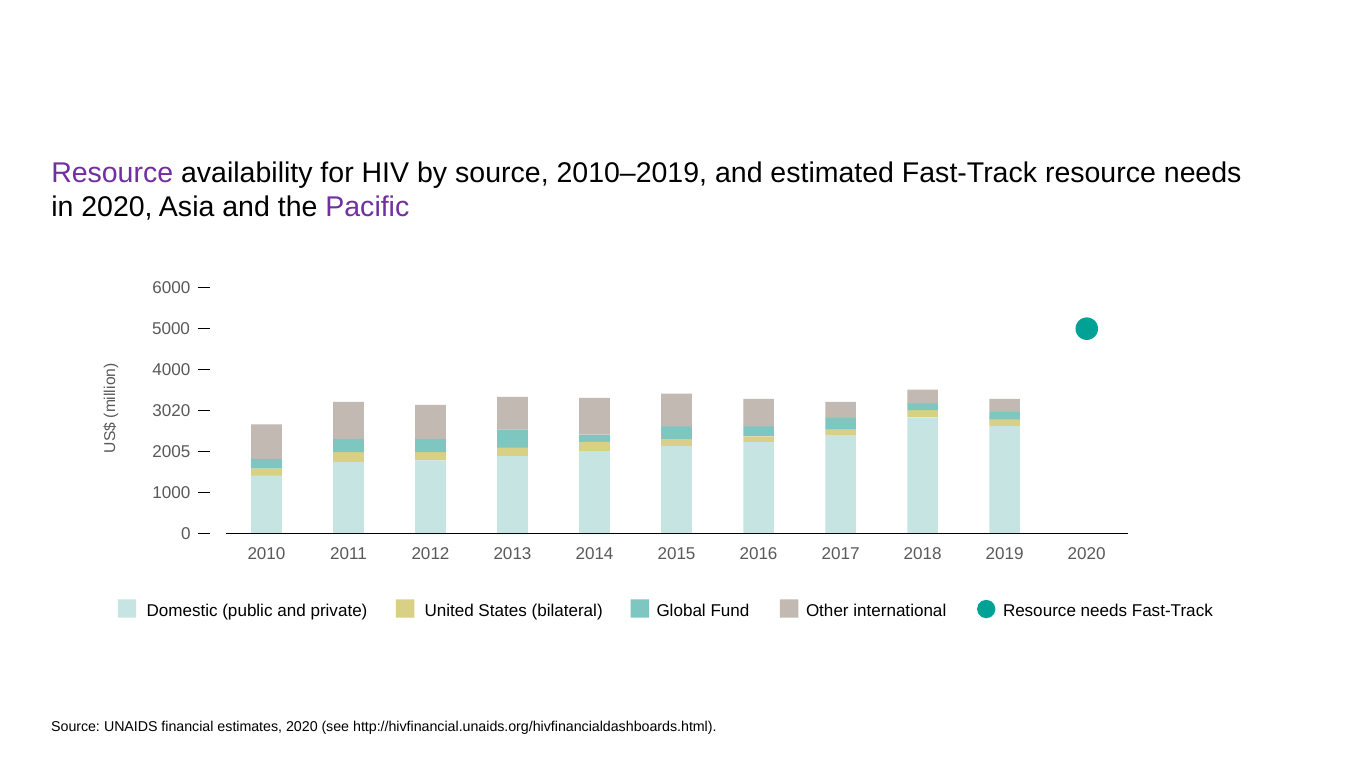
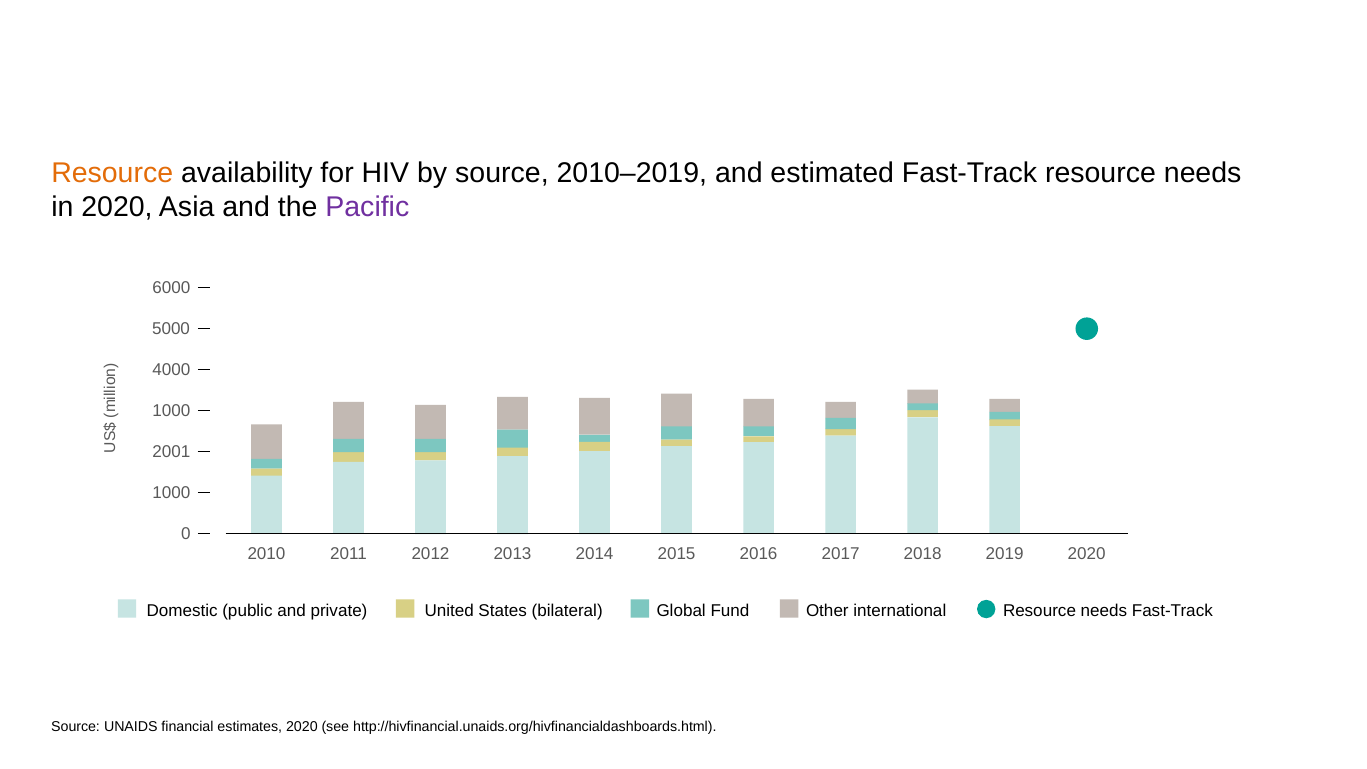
Resource at (112, 173) colour: purple -> orange
3020 at (171, 411): 3020 -> 1000
2005: 2005 -> 2001
